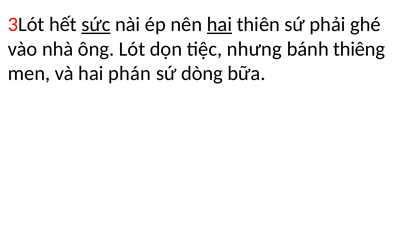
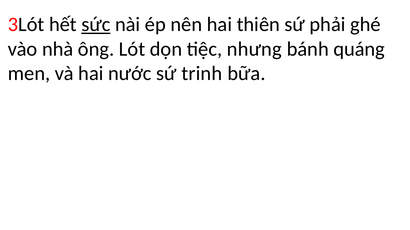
hai at (220, 25) underline: present -> none
thiêng: thiêng -> quáng
phán: phán -> nước
dòng: dòng -> trinh
